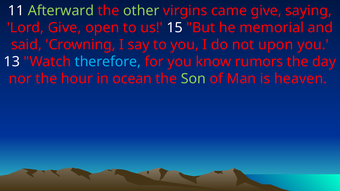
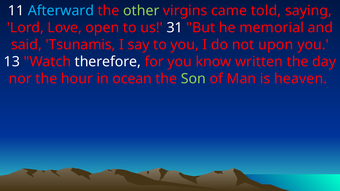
Afterward colour: light green -> light blue
came give: give -> told
Lord Give: Give -> Love
15: 15 -> 31
Crowning: Crowning -> Tsunamis
therefore colour: light blue -> white
rumors: rumors -> written
